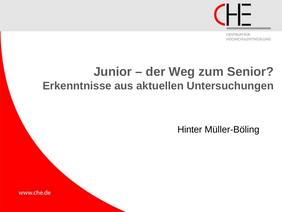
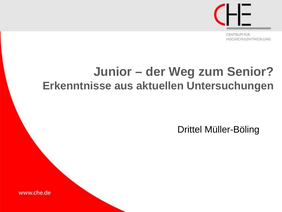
Hinter: Hinter -> Drittel
